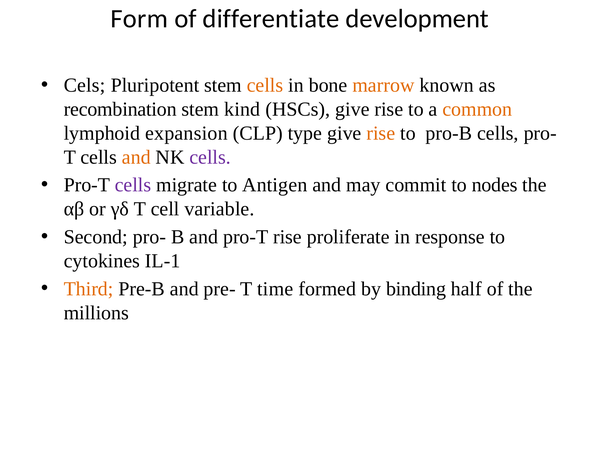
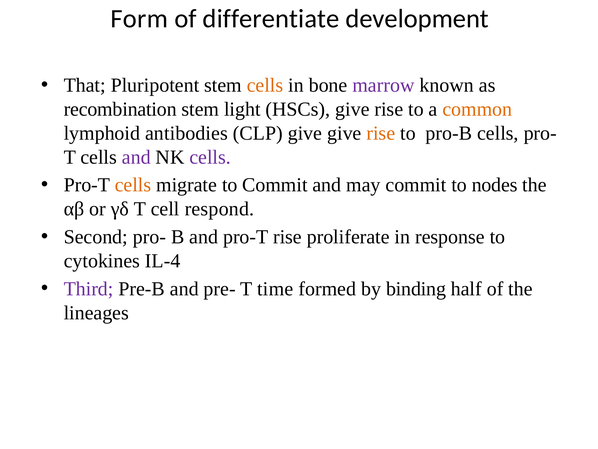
Cels: Cels -> That
marrow colour: orange -> purple
kind: kind -> light
expansion: expansion -> antibodies
CLP type: type -> give
and at (136, 157) colour: orange -> purple
cells at (133, 185) colour: purple -> orange
to Antigen: Antigen -> Commit
variable: variable -> respond
IL-1: IL-1 -> IL-4
Third colour: orange -> purple
millions: millions -> lineages
